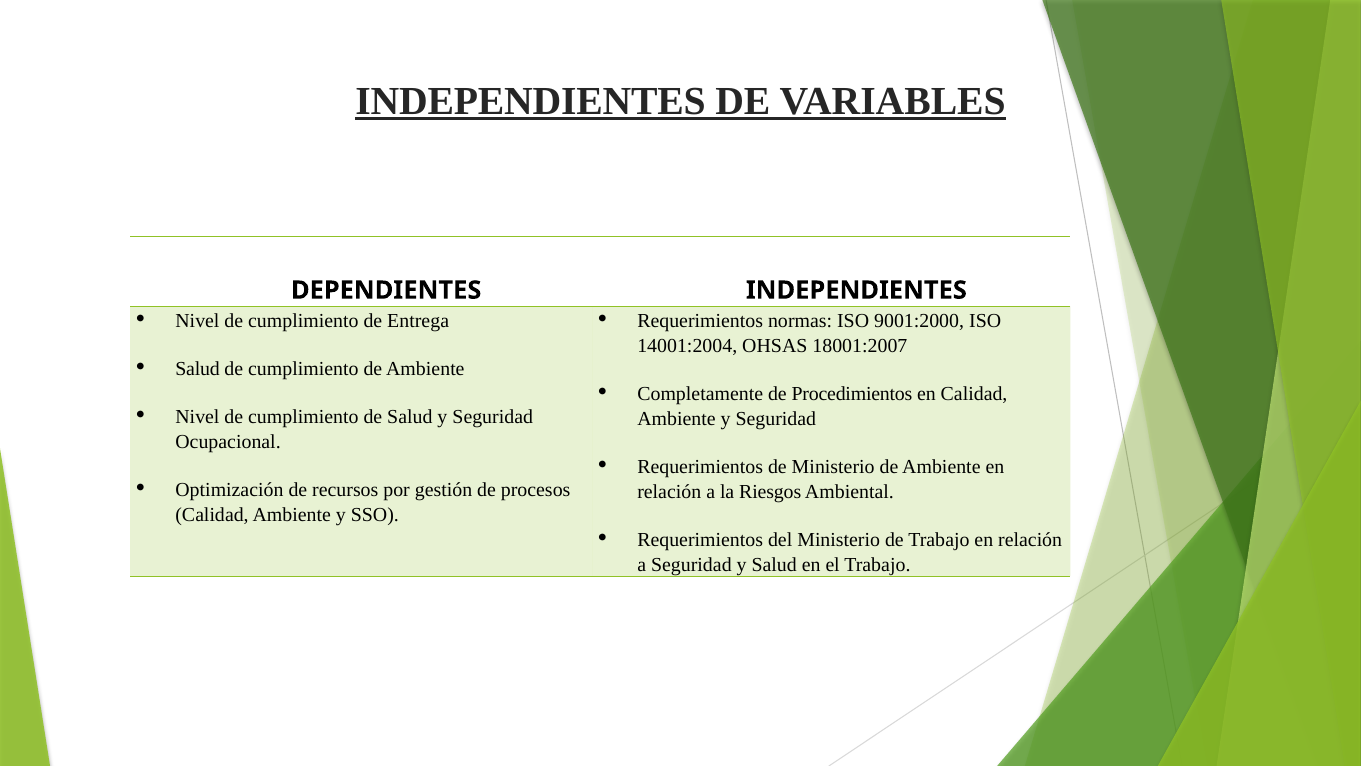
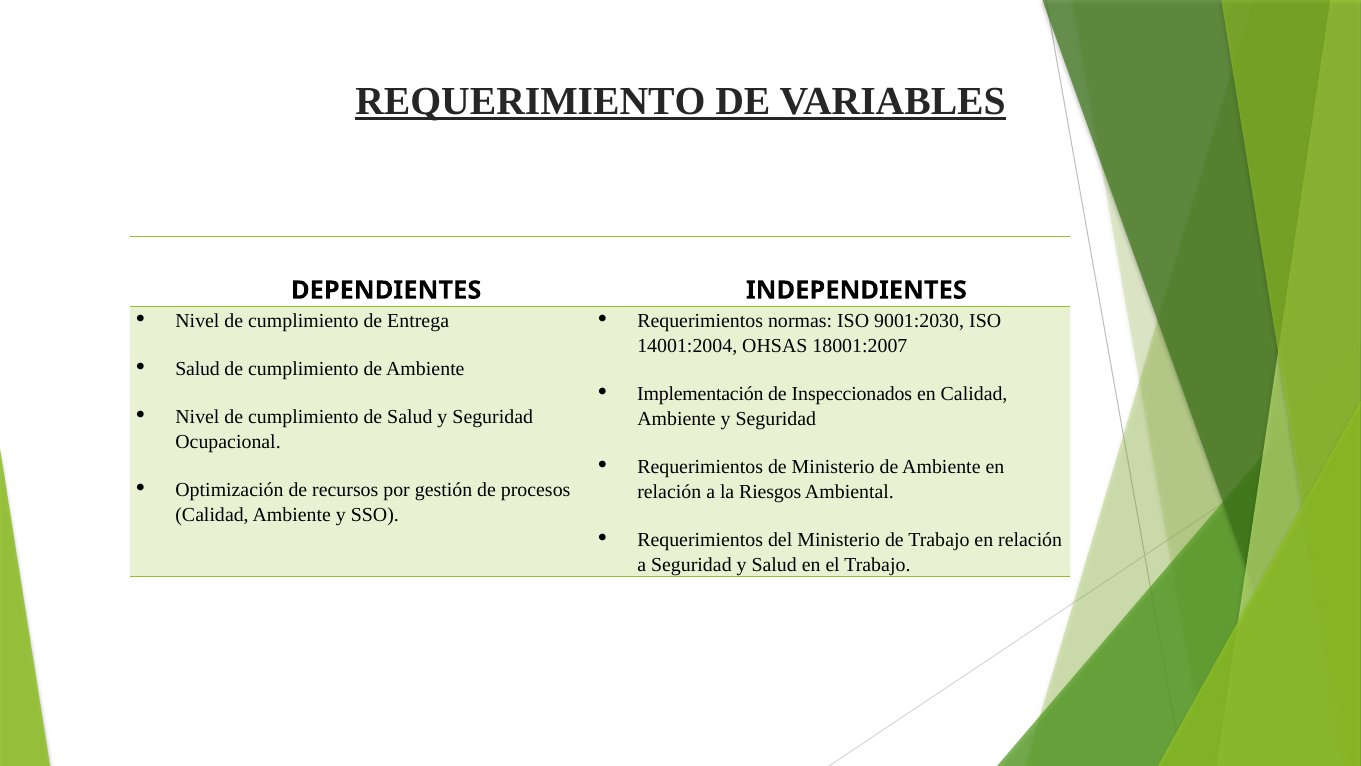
INDEPENDIENTES at (530, 101): INDEPENDIENTES -> REQUERIMIENTO
9001:2000: 9001:2000 -> 9001:2030
Completamente: Completamente -> Implementación
Procedimientos: Procedimientos -> Inspeccionados
